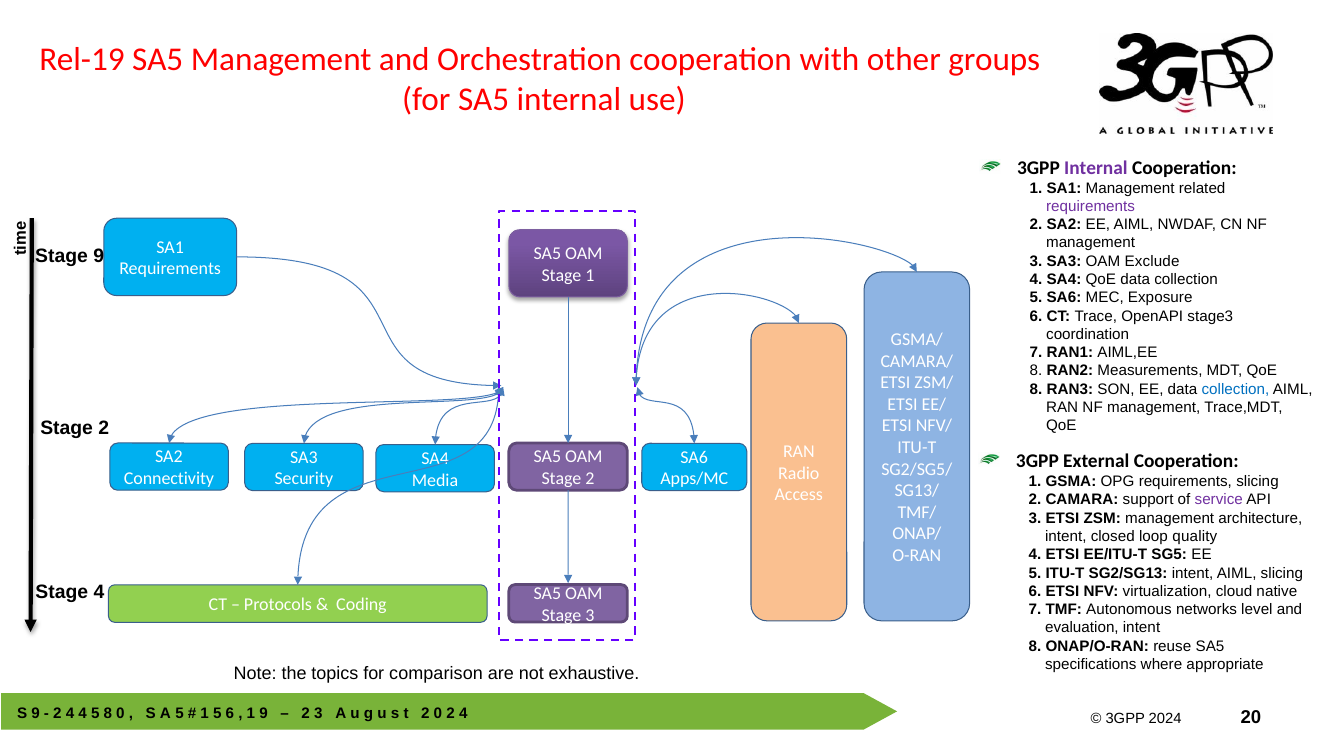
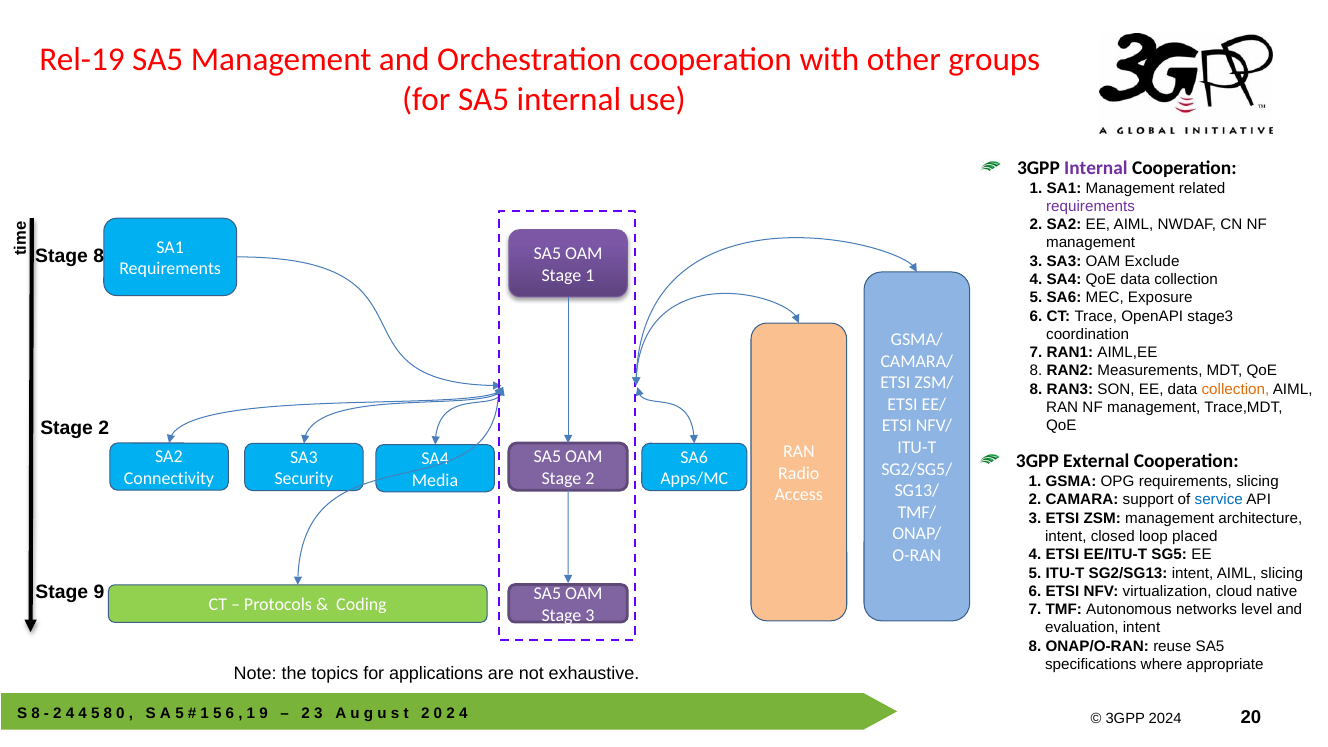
9 at (99, 256): 9 -> 8
collection at (1235, 389) colour: blue -> orange
service colour: purple -> blue
quality: quality -> placed
4 at (99, 592): 4 -> 9
comparison: comparison -> applications
9 at (36, 713): 9 -> 8
